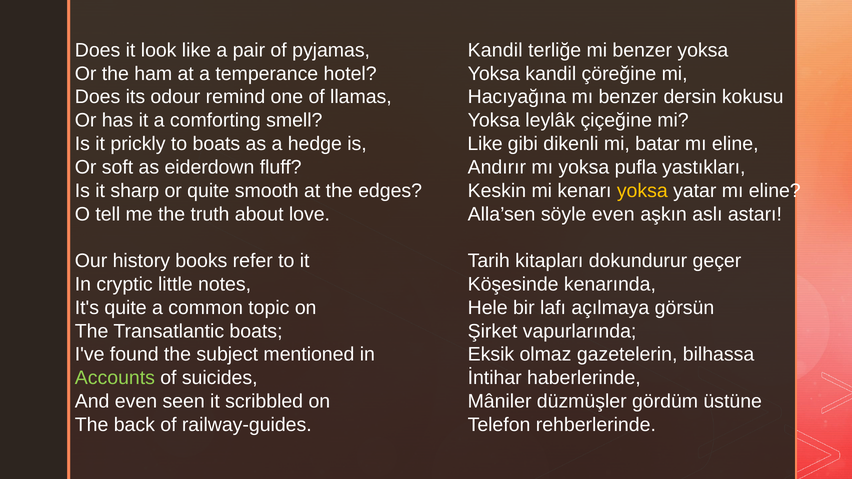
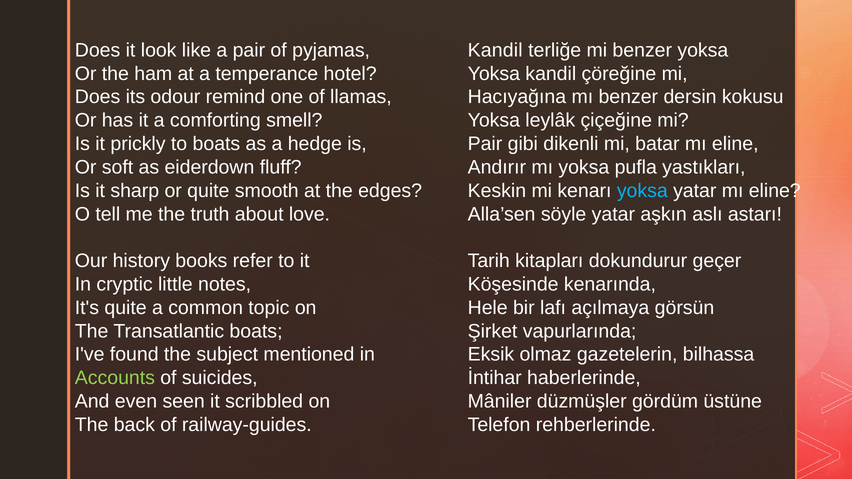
Like at (485, 144): Like -> Pair
yoksa at (642, 191) colour: yellow -> light blue
söyle even: even -> yatar
